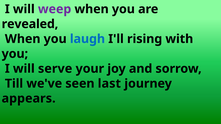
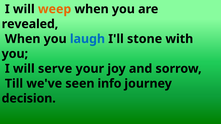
weep colour: purple -> orange
rising: rising -> stone
last: last -> info
appears: appears -> decision
